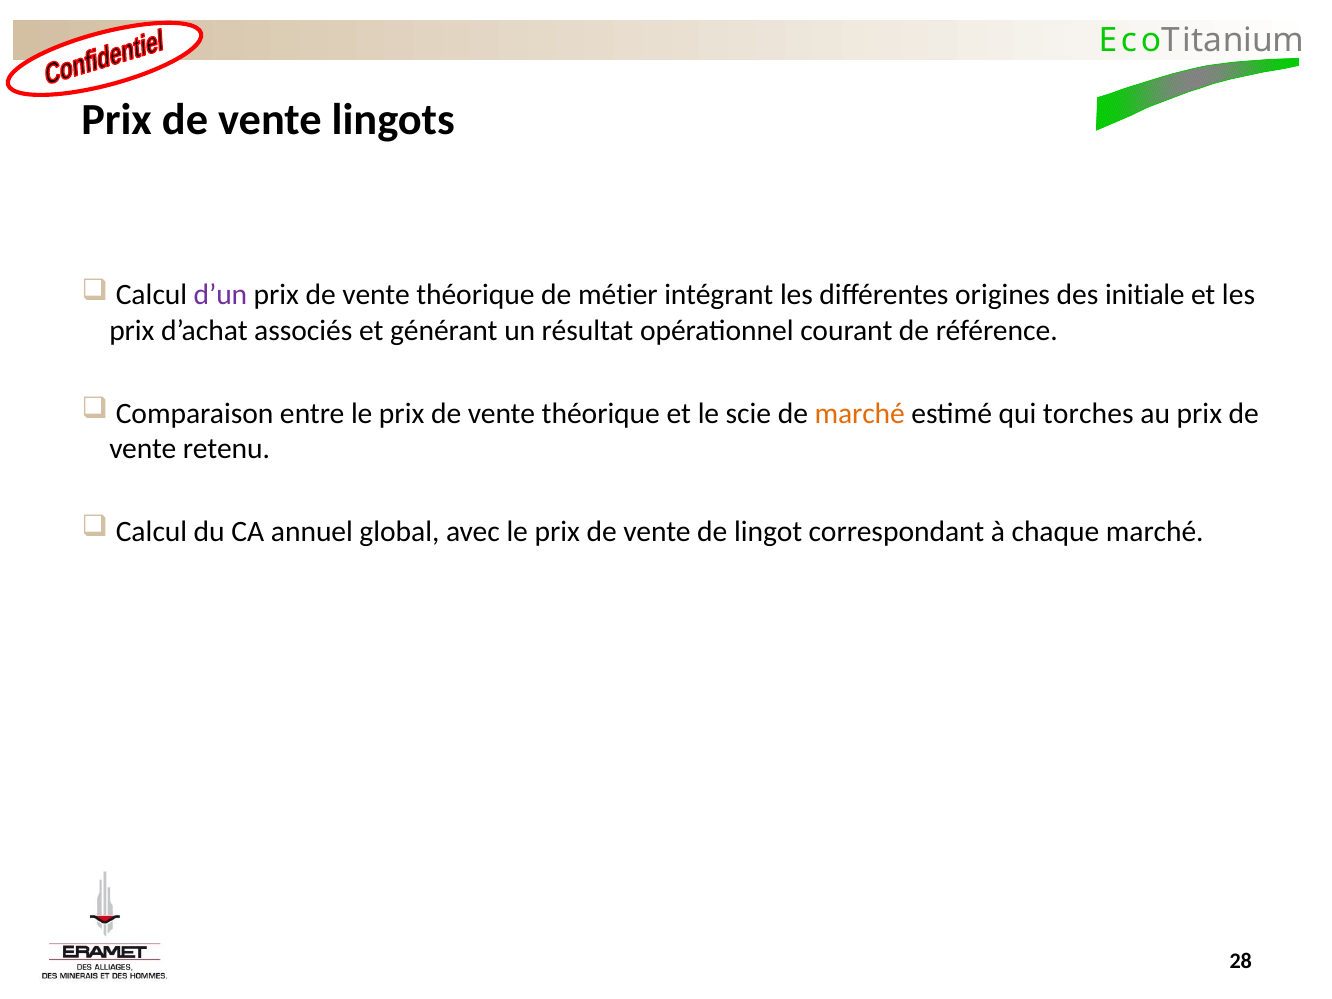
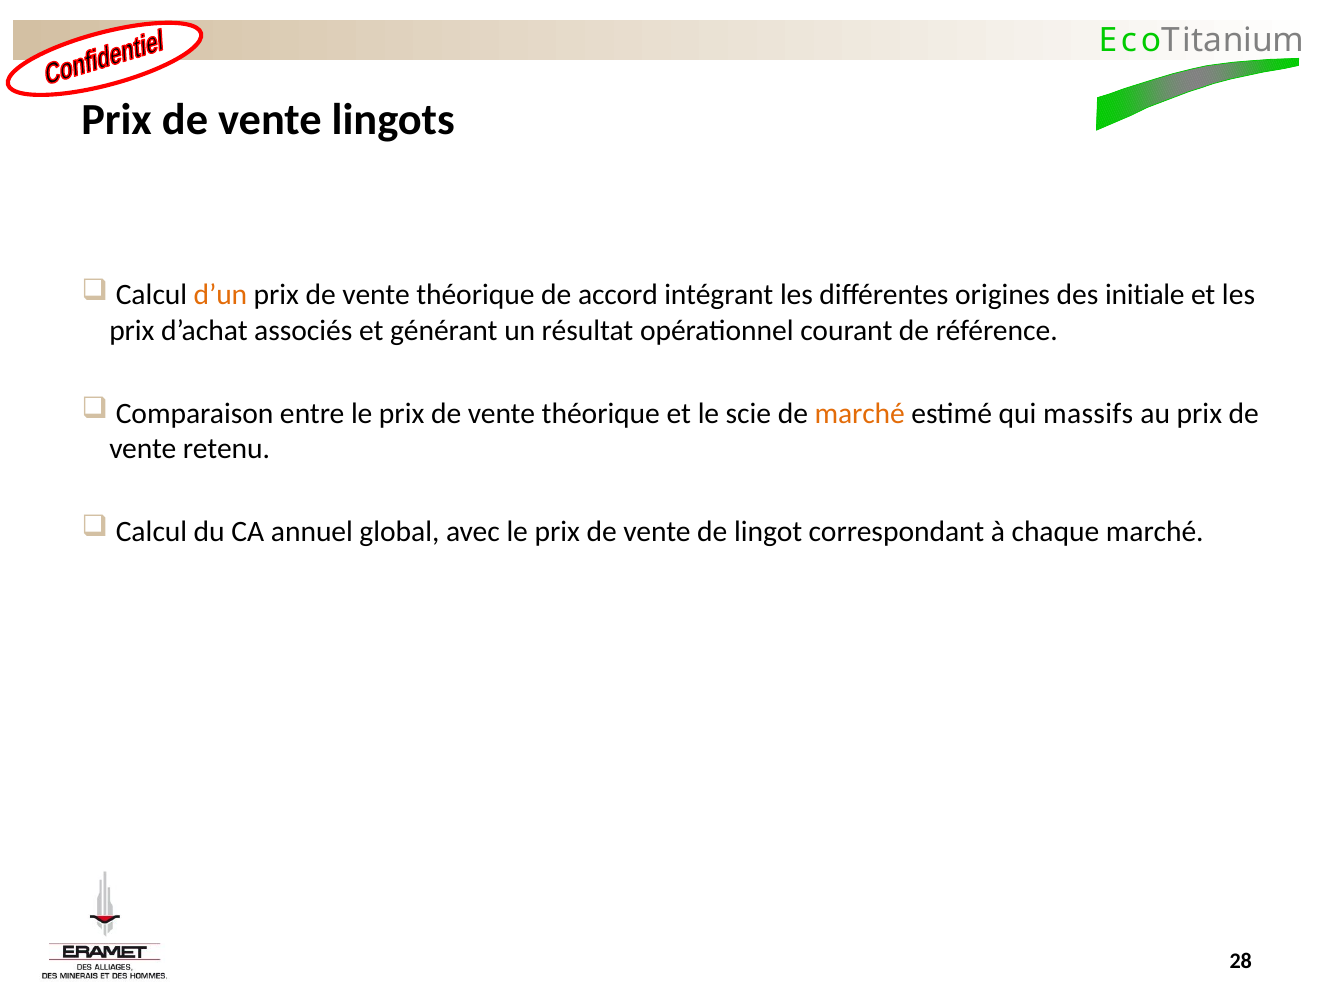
d’un colour: purple -> orange
métier: métier -> accord
torches: torches -> massifs
